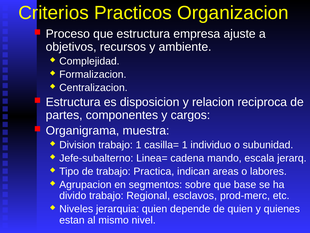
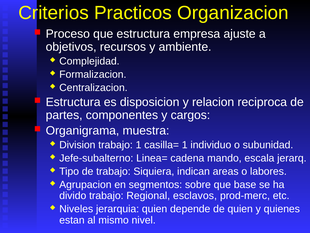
Practica: Practica -> Siquiera
